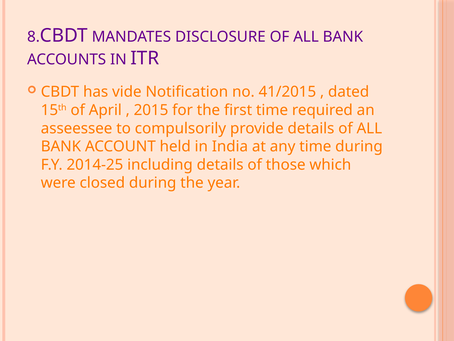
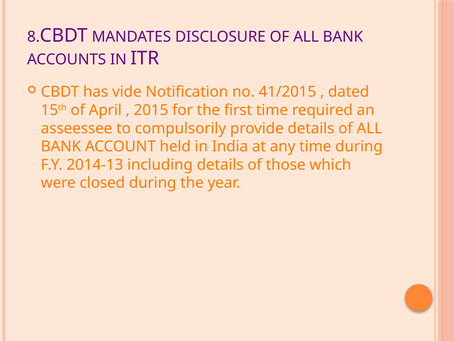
2014-25: 2014-25 -> 2014-13
